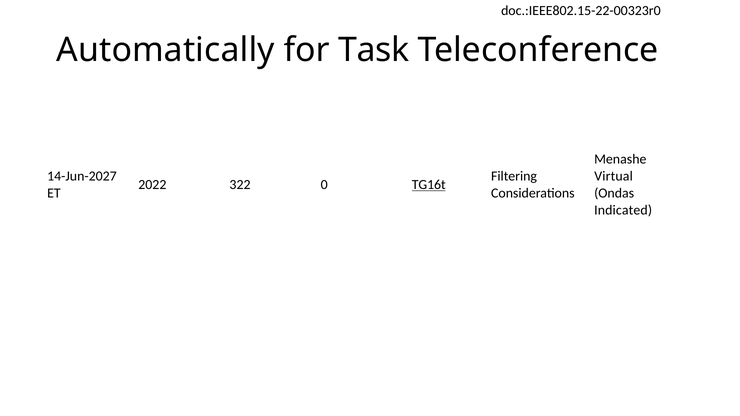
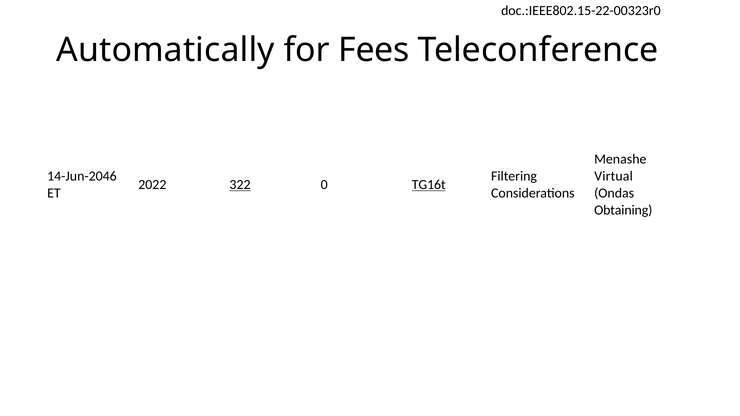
Task: Task -> Fees
14-Jun-2027: 14-Jun-2027 -> 14-Jun-2046
322 underline: none -> present
Indicated: Indicated -> Obtaining
